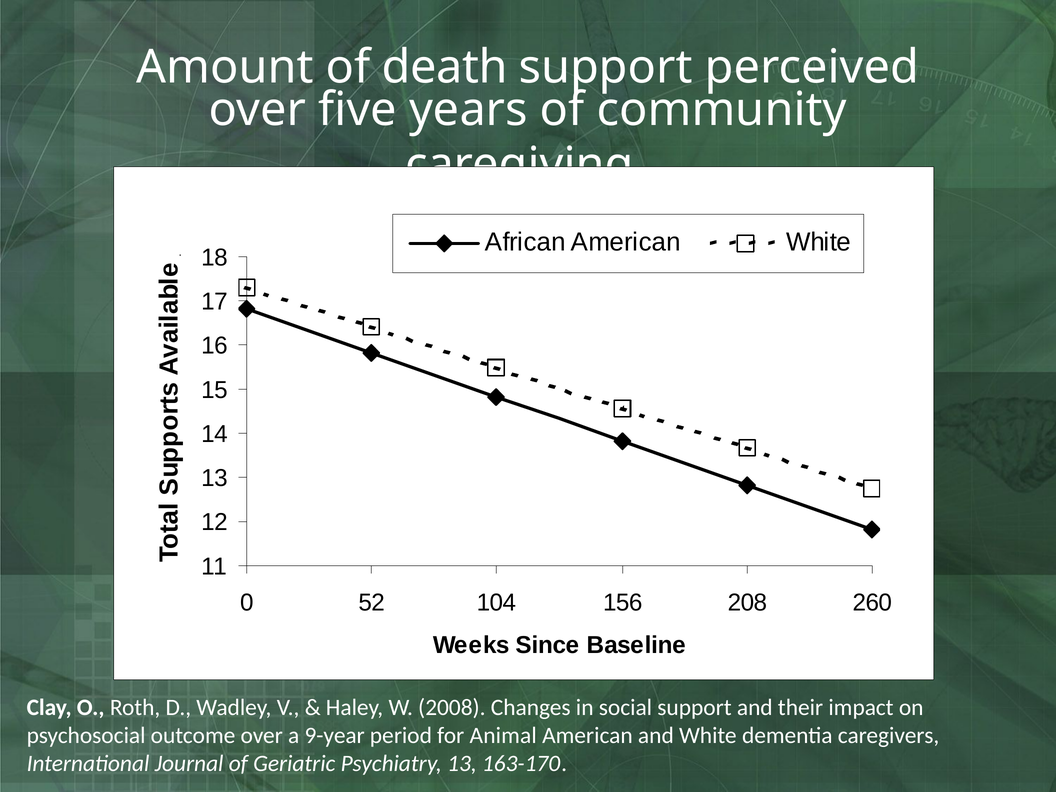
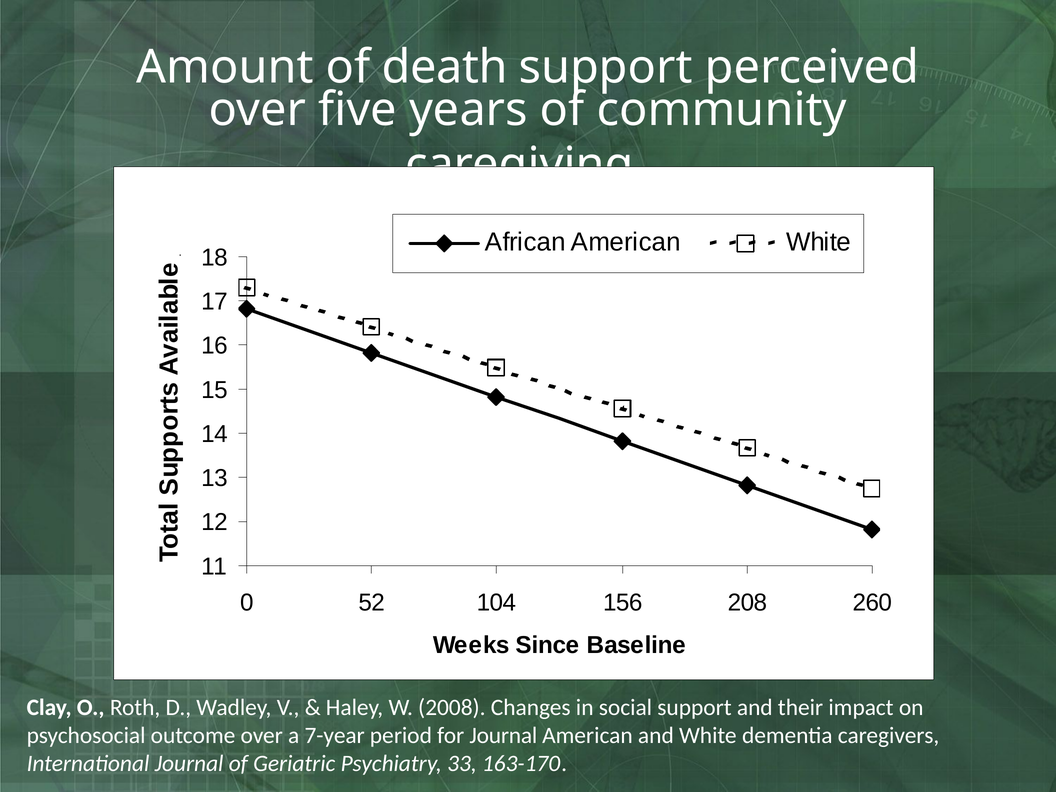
9-year: 9-year -> 7-year
for Animal: Animal -> Journal
Psychiatry 13: 13 -> 33
